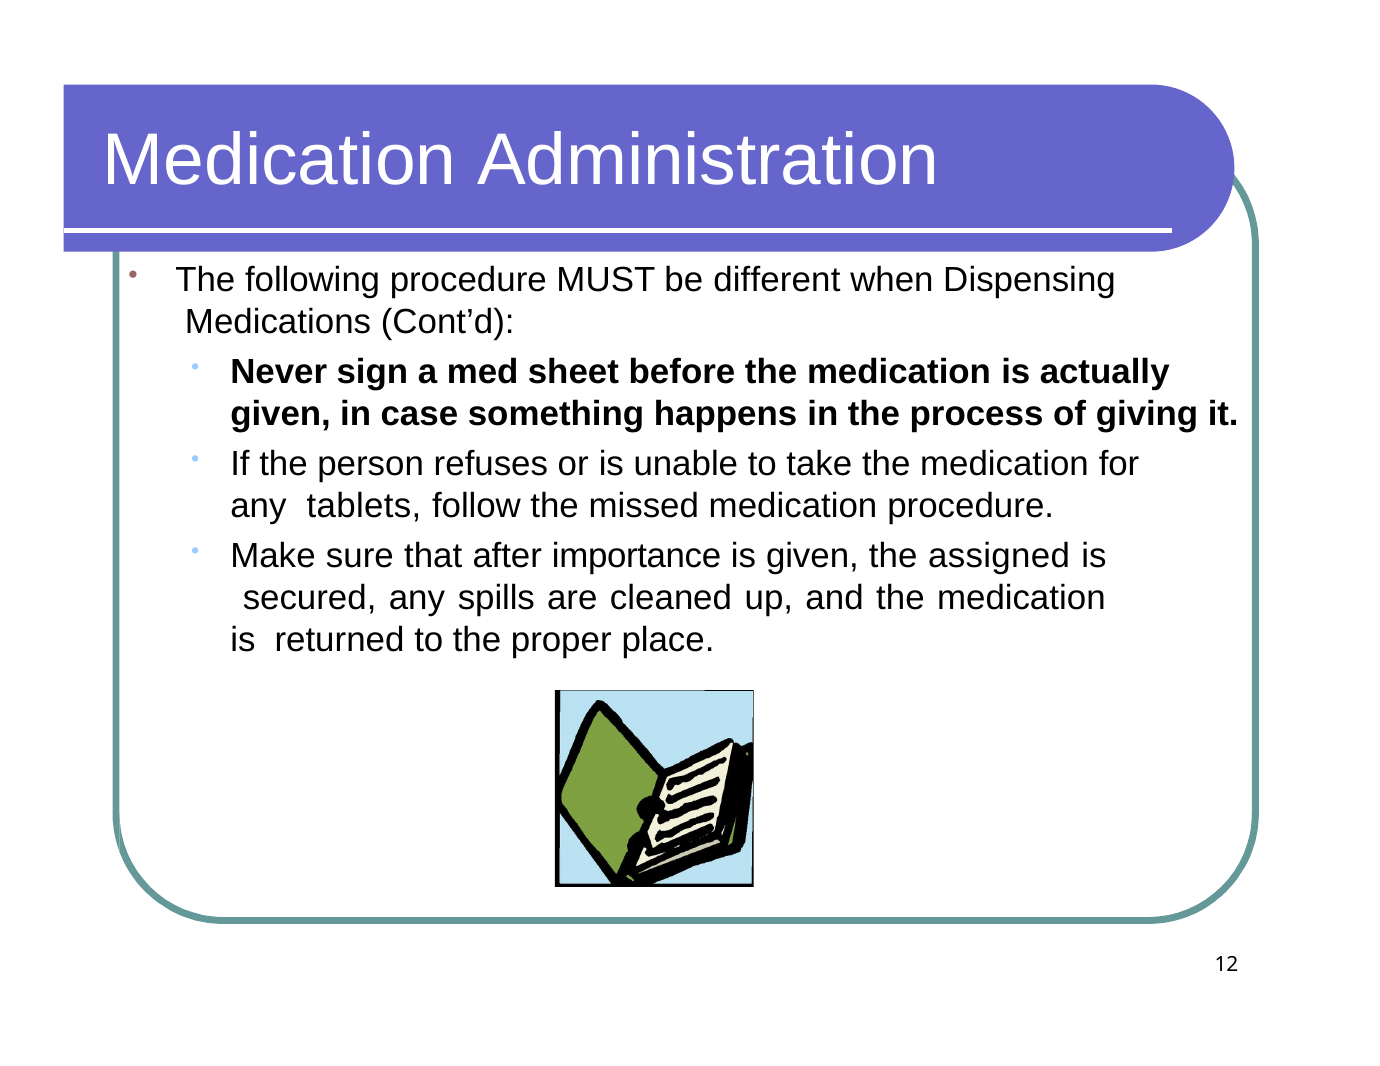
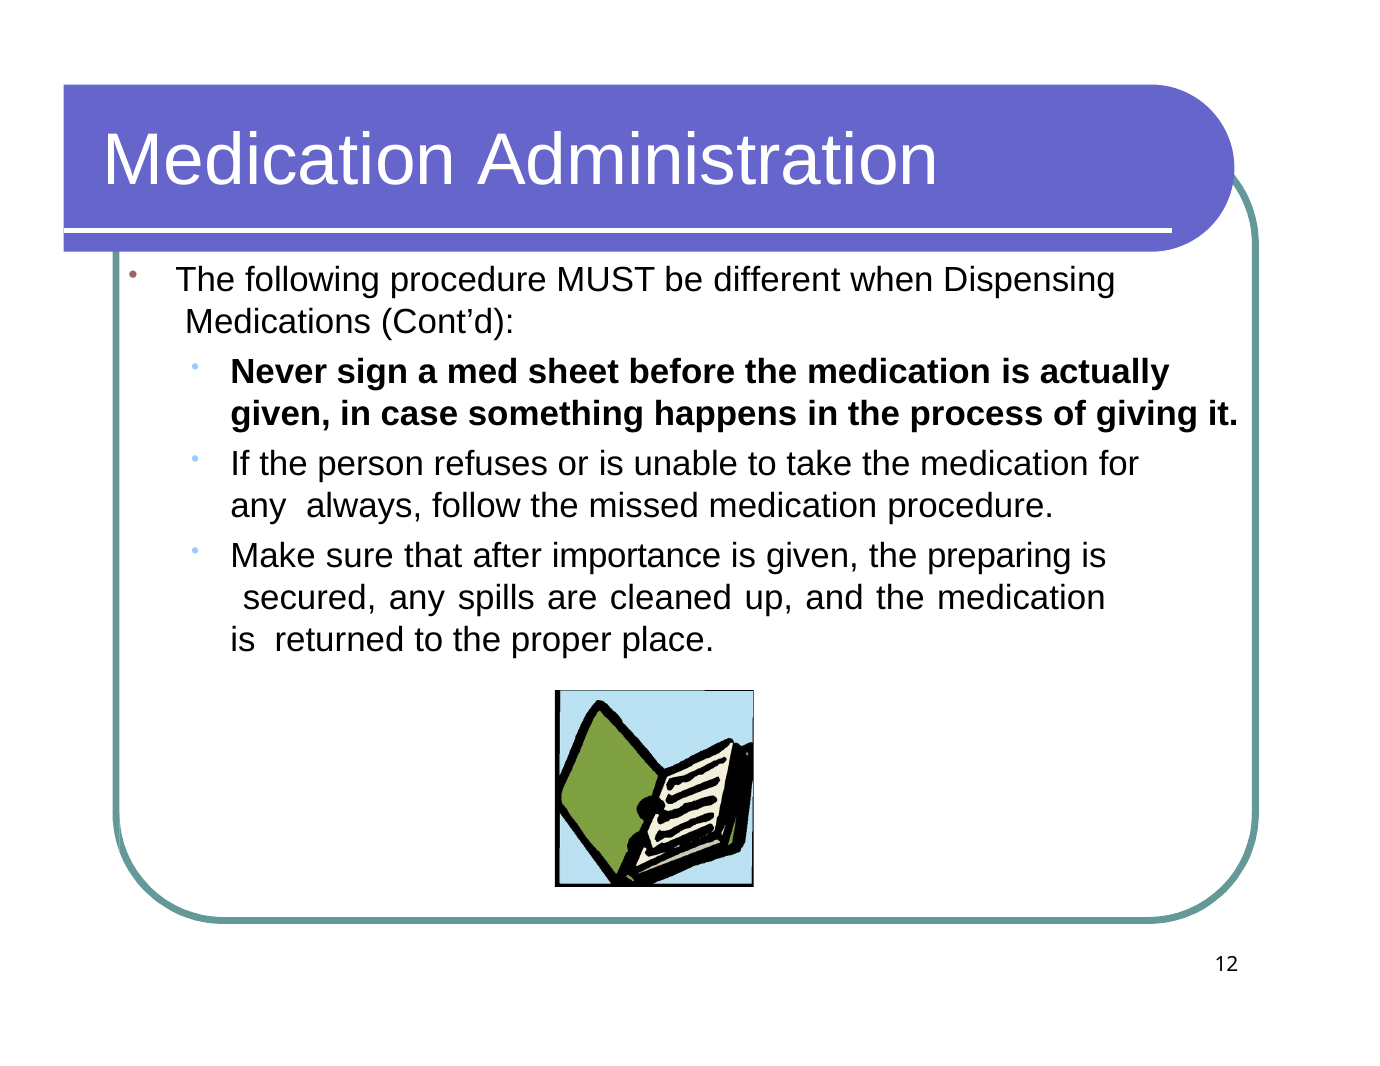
tablets: tablets -> always
assigned: assigned -> preparing
